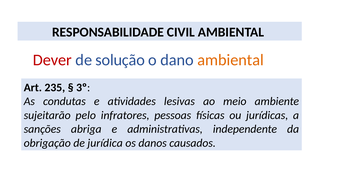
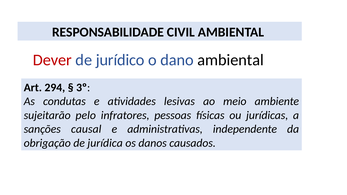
solução: solução -> jurídico
ambiental at (231, 60) colour: orange -> black
235: 235 -> 294
abriga: abriga -> causal
